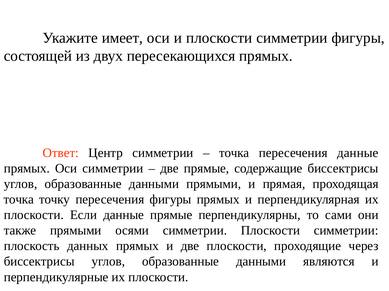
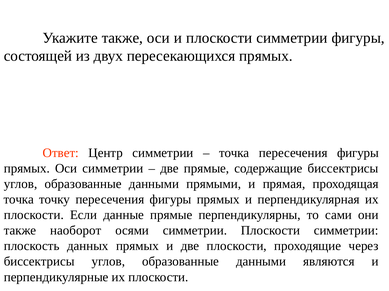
Укажите имеет: имеет -> также
точка пересечения данные: данные -> фигуры
также прямыми: прямыми -> наоборот
